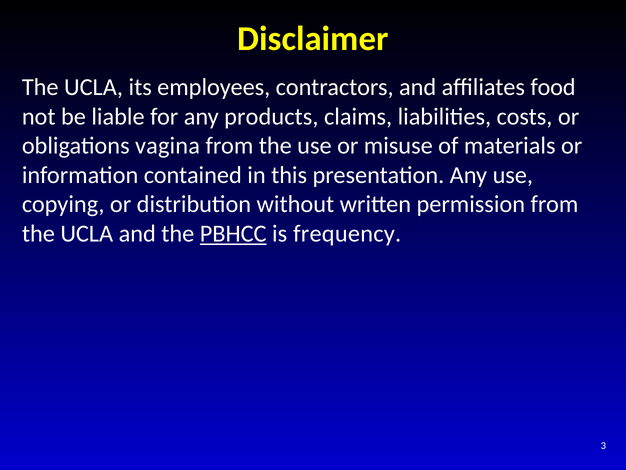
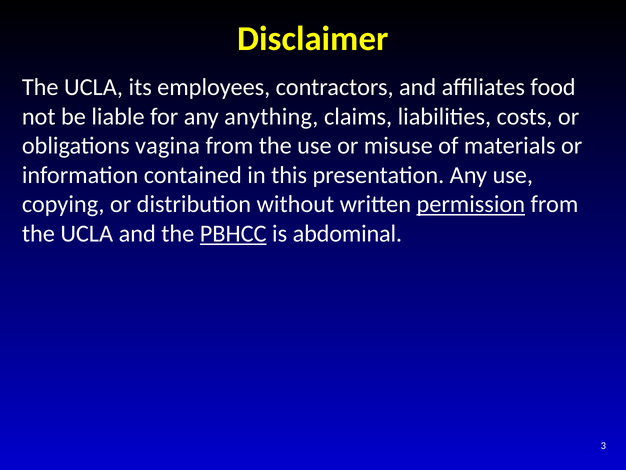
products: products -> anything
permission underline: none -> present
frequency: frequency -> abdominal
